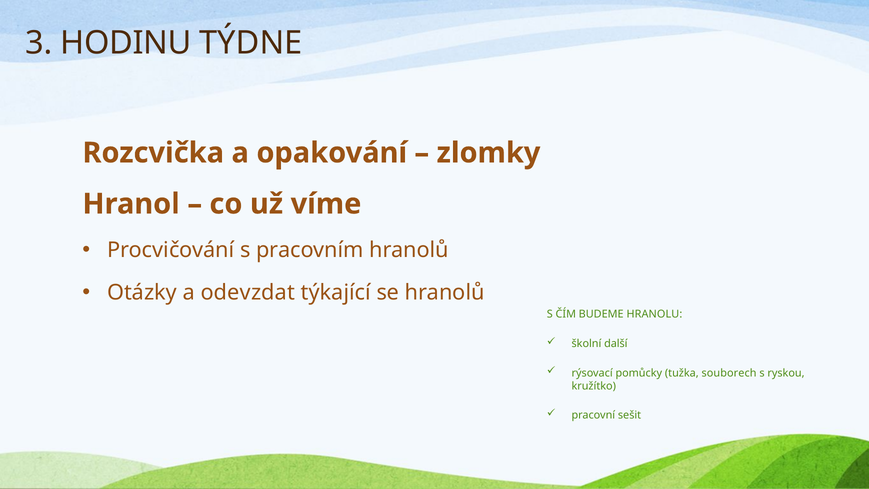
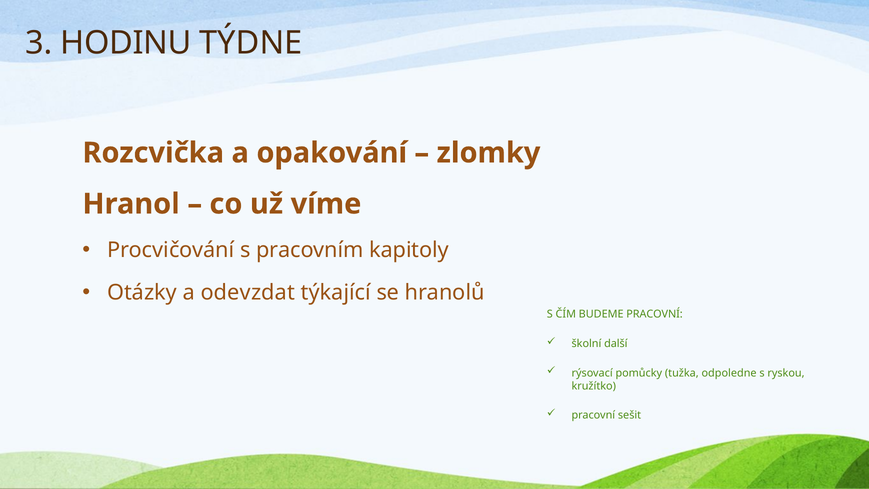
pracovním hranolů: hranolů -> kapitoly
BUDEME HRANOLU: HRANOLU -> PRACOVNÍ
souborech: souborech -> odpoledne
